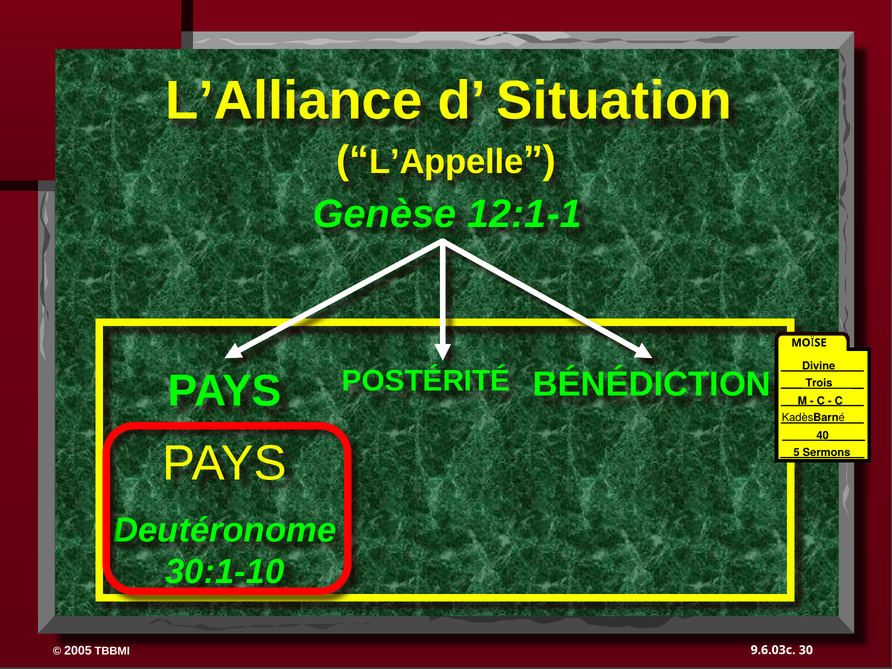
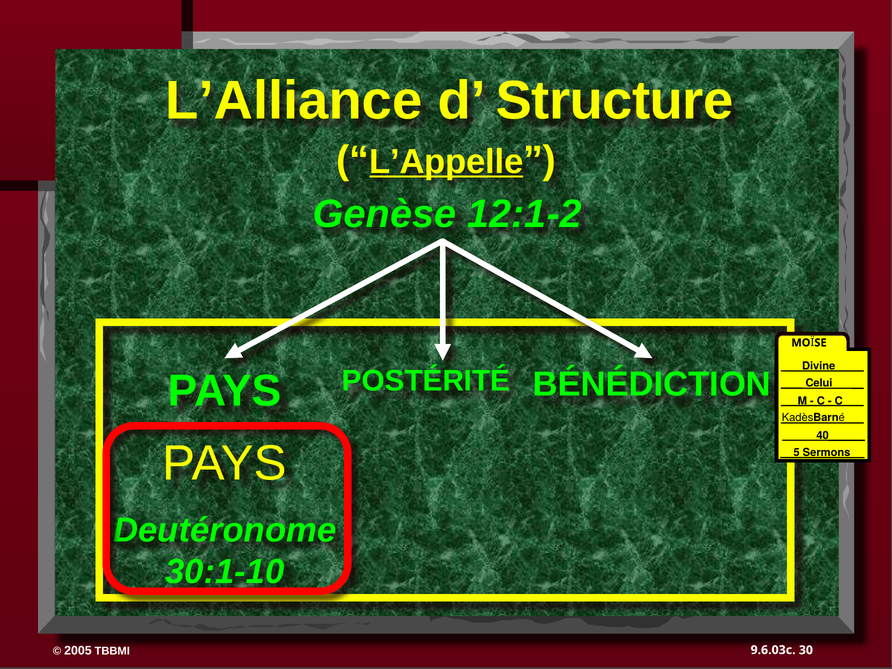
Situation: Situation -> Structure
L’Appelle underline: none -> present
12:1-1: 12:1-1 -> 12:1-2
Trois: Trois -> Celui
